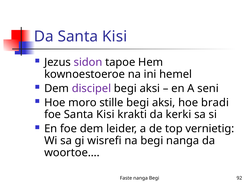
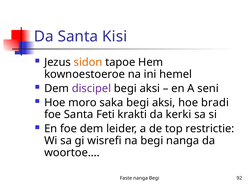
sidon colour: purple -> orange
stille: stille -> saka
foe Santa Kisi: Kisi -> Feti
vernietig: vernietig -> restrictie
